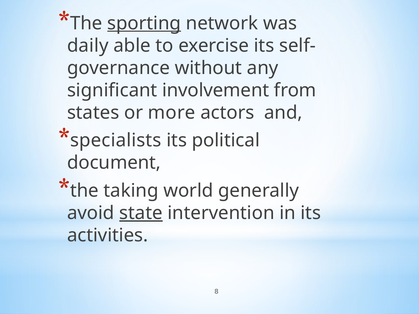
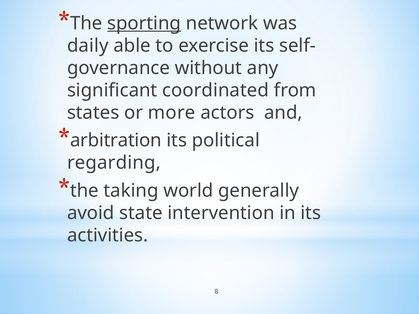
involvement: involvement -> coordinated
specialists: specialists -> arbitration
document: document -> regarding
state underline: present -> none
